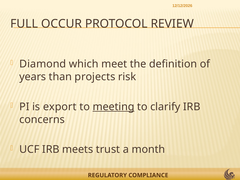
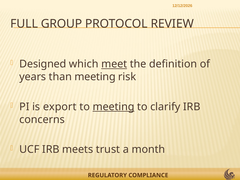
OCCUR: OCCUR -> GROUP
Diamond: Diamond -> Designed
meet underline: none -> present
than projects: projects -> meeting
